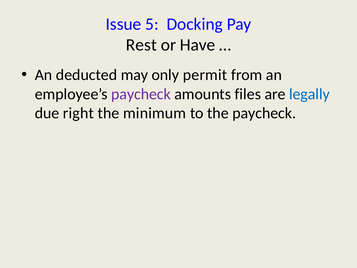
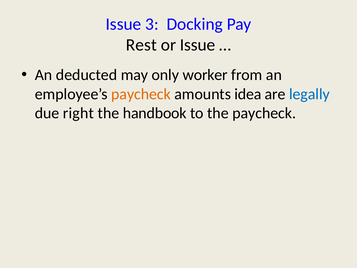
5: 5 -> 3
or Have: Have -> Issue
permit: permit -> worker
paycheck at (141, 94) colour: purple -> orange
files: files -> idea
minimum: minimum -> handbook
